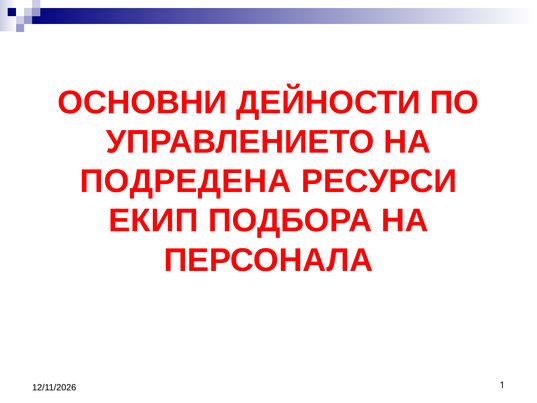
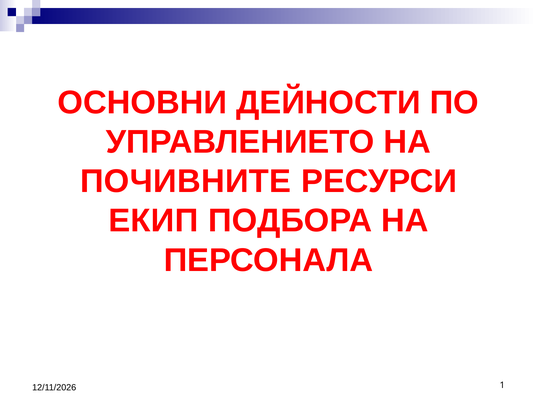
ПОДРЕДЕНА: ПОДРЕДЕНА -> ПОЧИВНИТЕ
